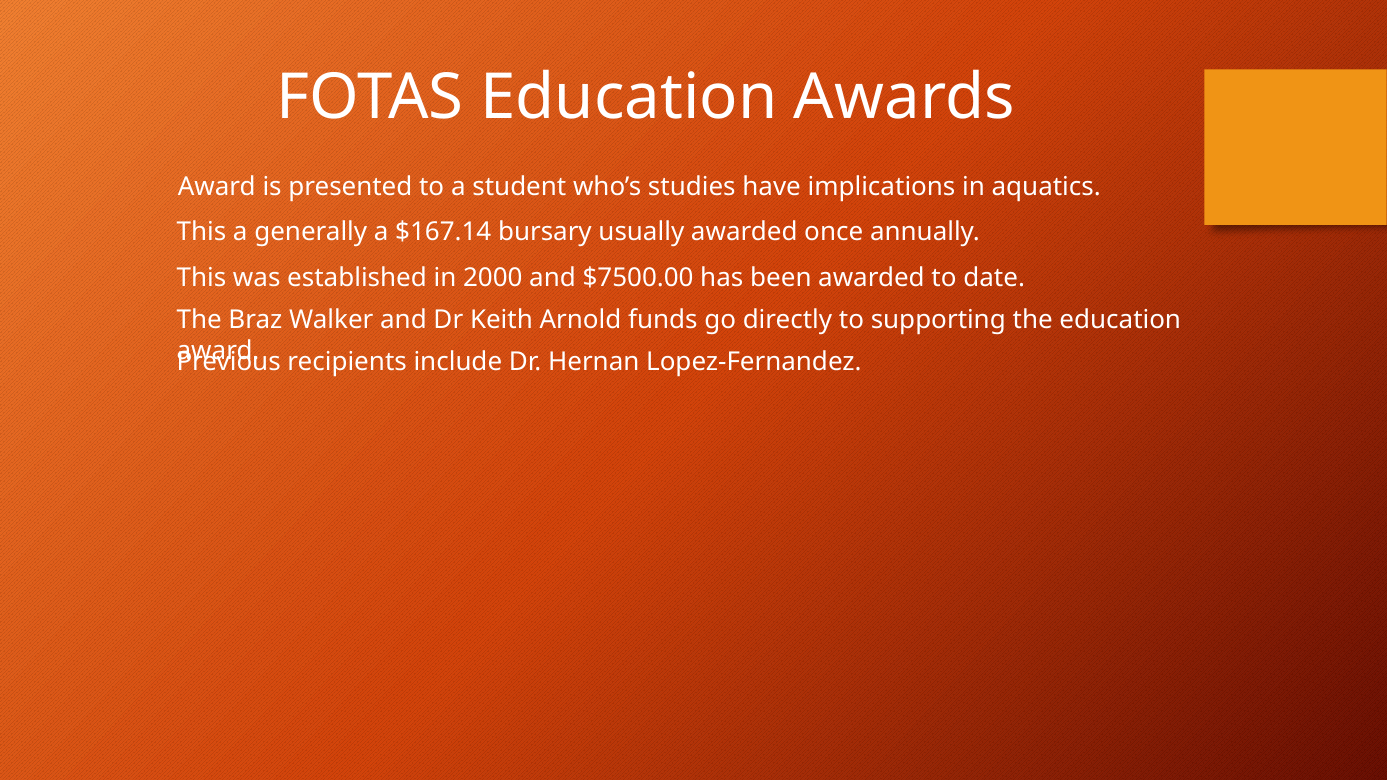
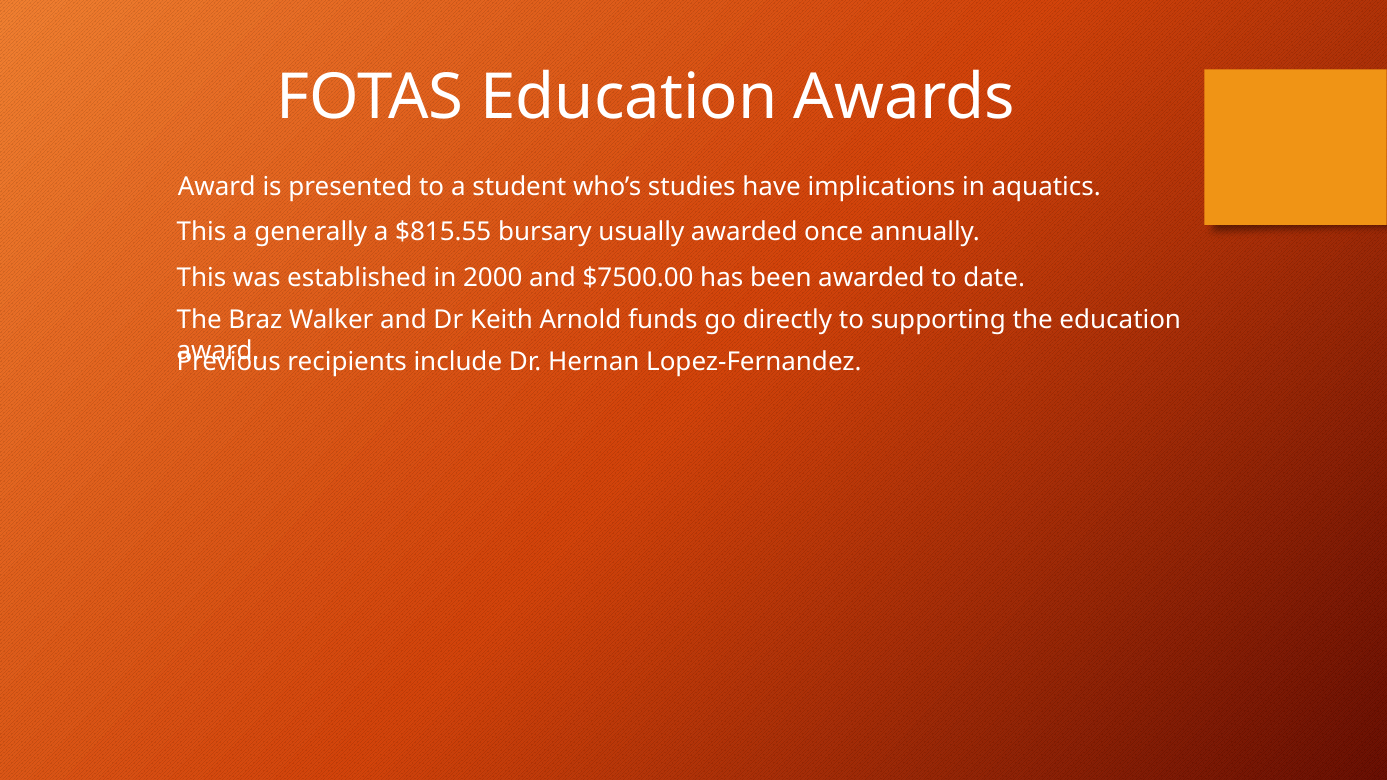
$167.14: $167.14 -> $815.55
